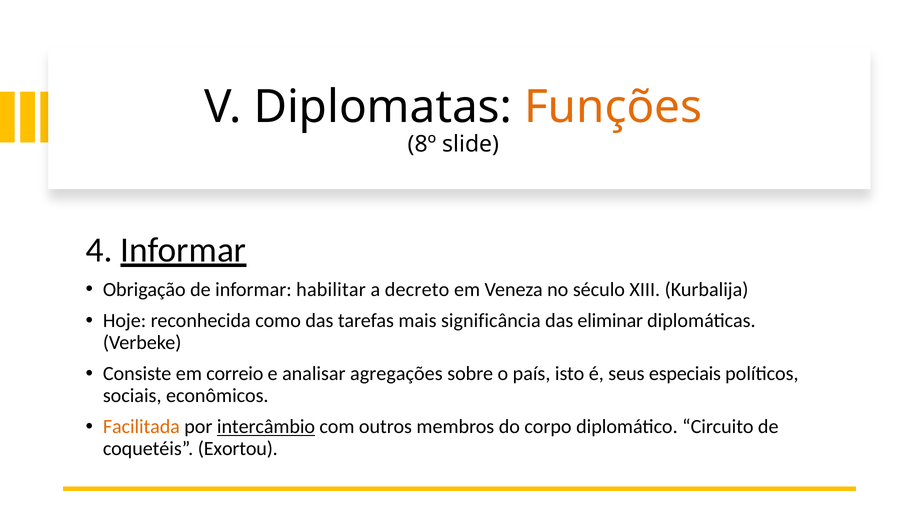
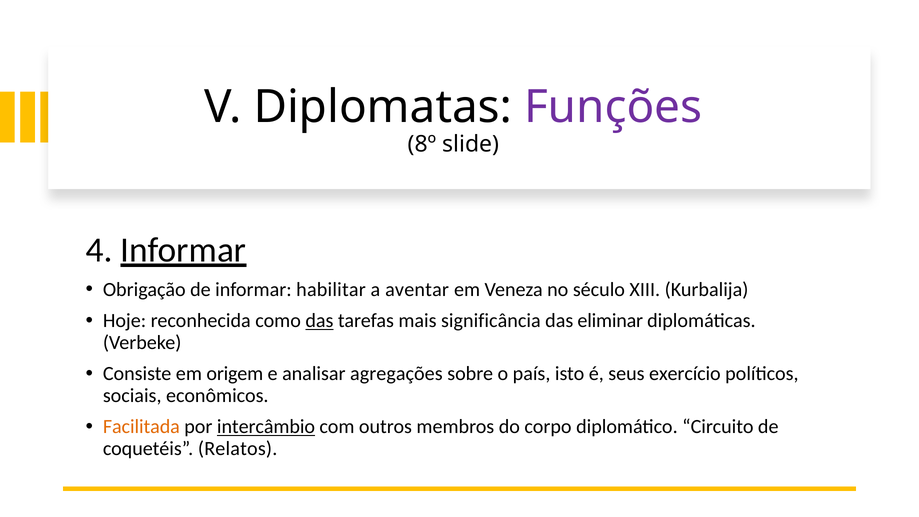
Funções colour: orange -> purple
decreto: decreto -> aventar
das at (319, 321) underline: none -> present
correio: correio -> origem
especiais: especiais -> exercício
Exortou: Exortou -> Relatos
